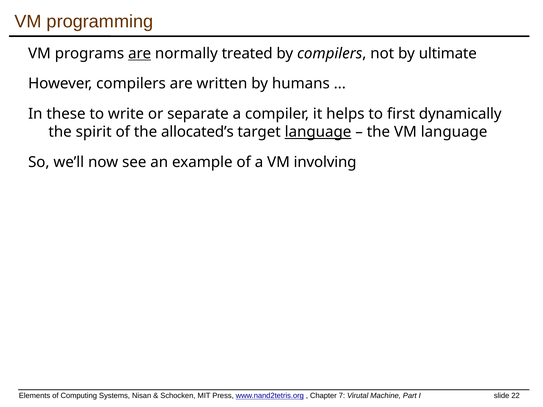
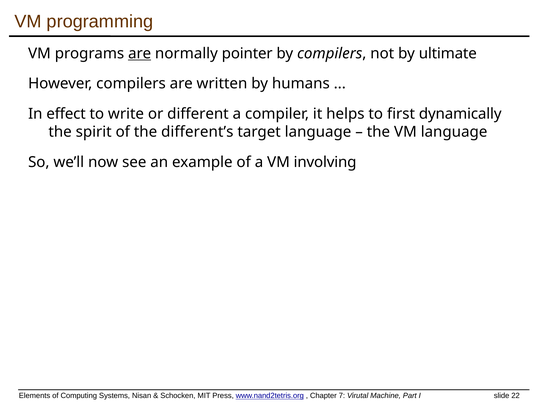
treated: treated -> pointer
these: these -> effect
separate: separate -> different
allocated’s: allocated’s -> different’s
language at (318, 132) underline: present -> none
